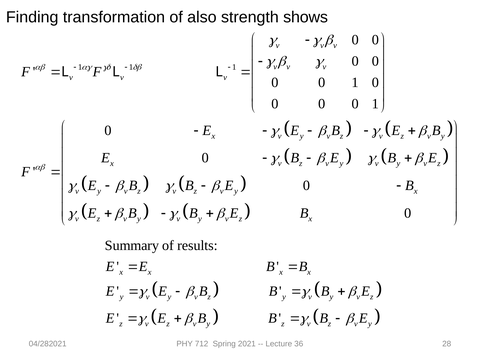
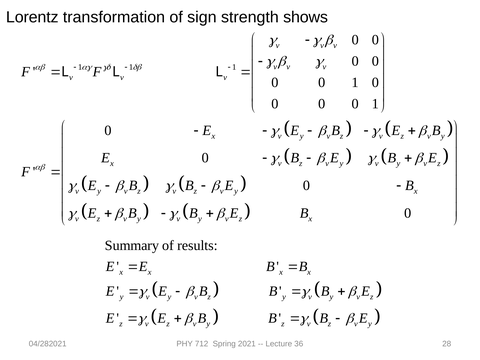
Finding: Finding -> Lorentz
also: also -> sign
